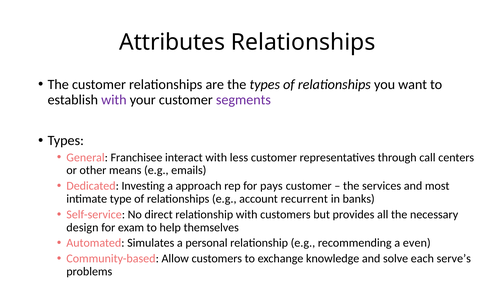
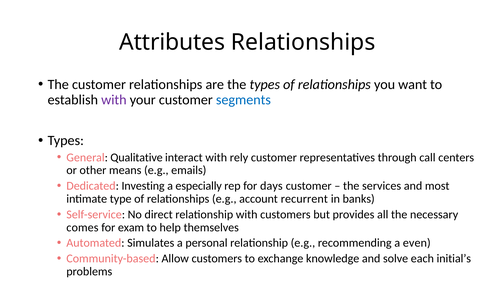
segments colour: purple -> blue
Franchisee: Franchisee -> Qualitative
less: less -> rely
approach: approach -> especially
pays: pays -> days
design: design -> comes
serve’s: serve’s -> initial’s
